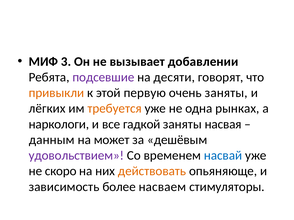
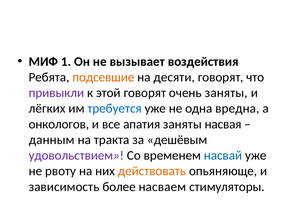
3: 3 -> 1
добавлении: добавлении -> воздействия
подсевшие colour: purple -> orange
привыкли colour: orange -> purple
этой первую: первую -> говорят
требуется colour: orange -> blue
рынках: рынках -> вредна
наркологи: наркологи -> онкологов
гадкой: гадкой -> апатия
может: может -> тракта
скоро: скоро -> рвоту
